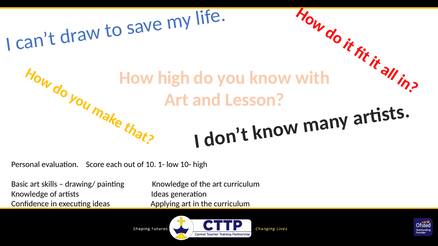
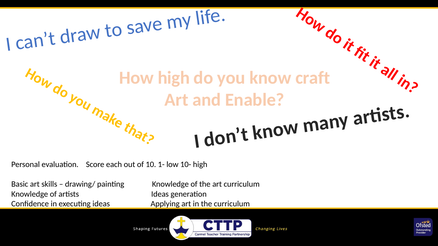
with: with -> craft
Lesson: Lesson -> Enable
